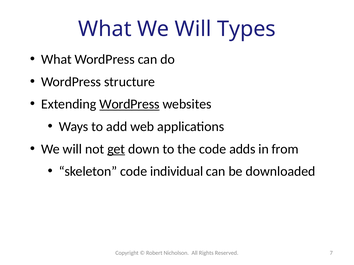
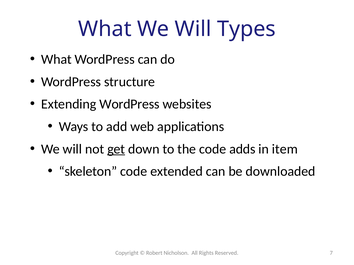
WordPress at (129, 104) underline: present -> none
from: from -> item
individual: individual -> extended
